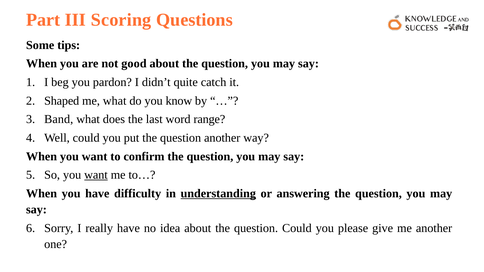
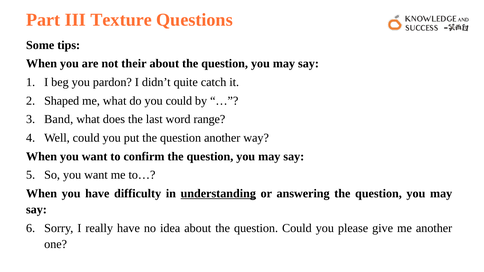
Scoring: Scoring -> Texture
good: good -> their
you know: know -> could
want at (96, 175) underline: present -> none
